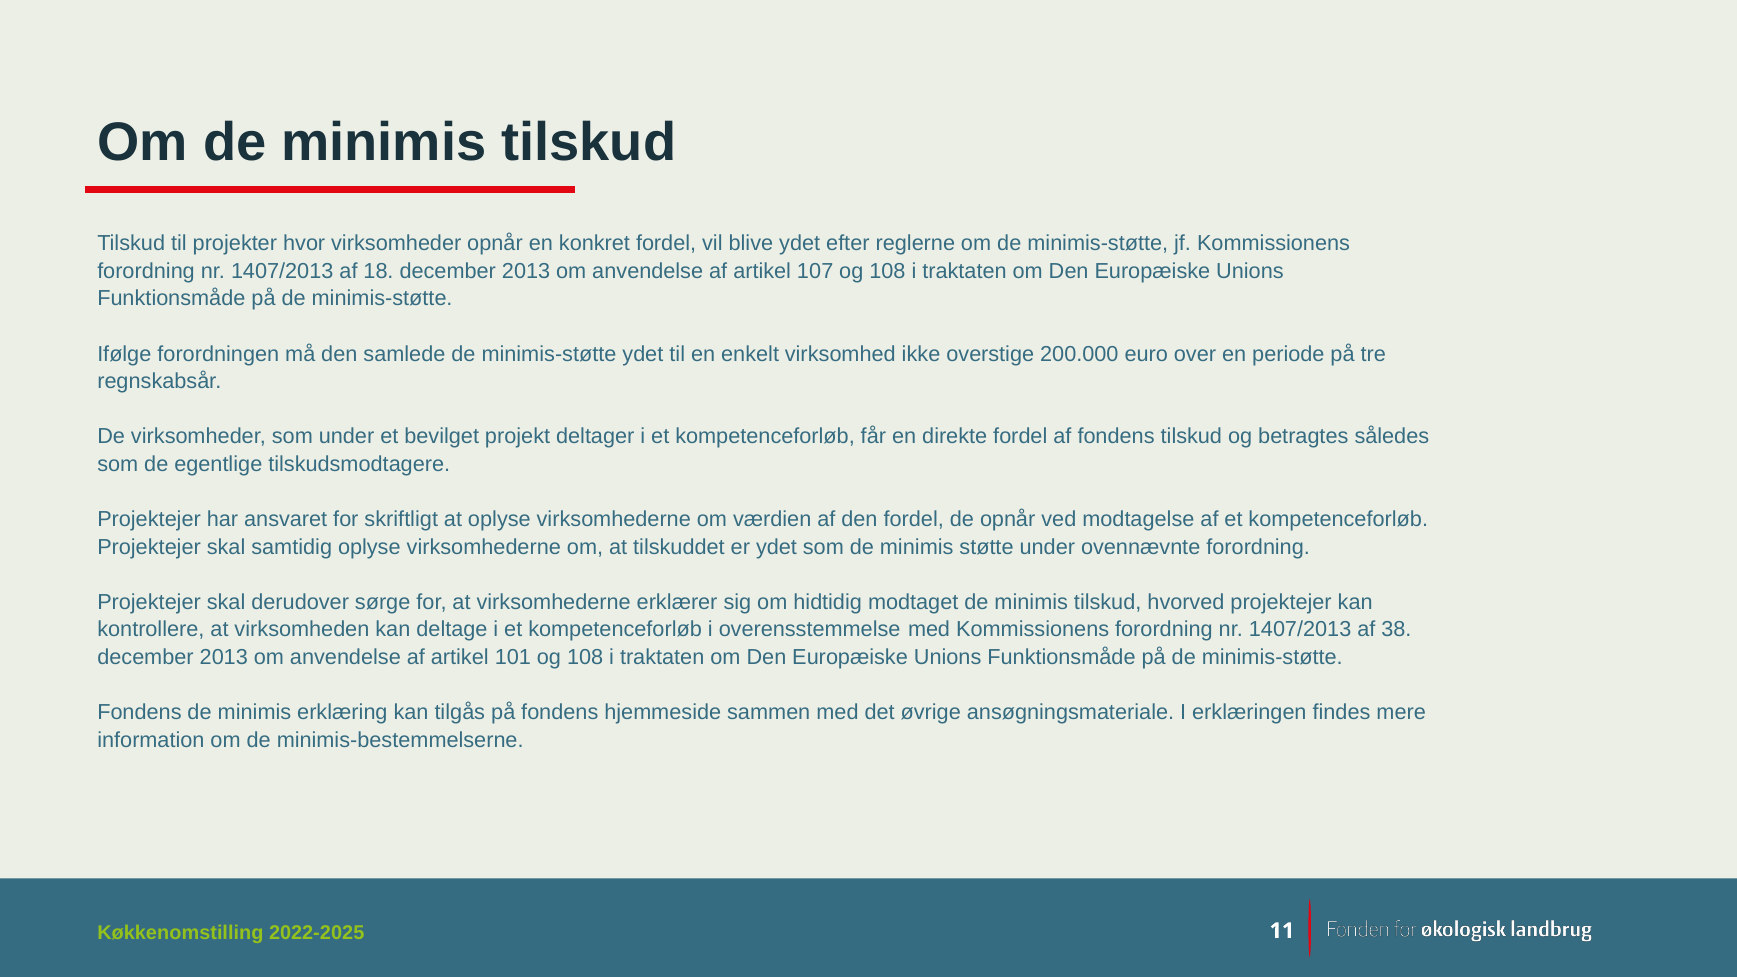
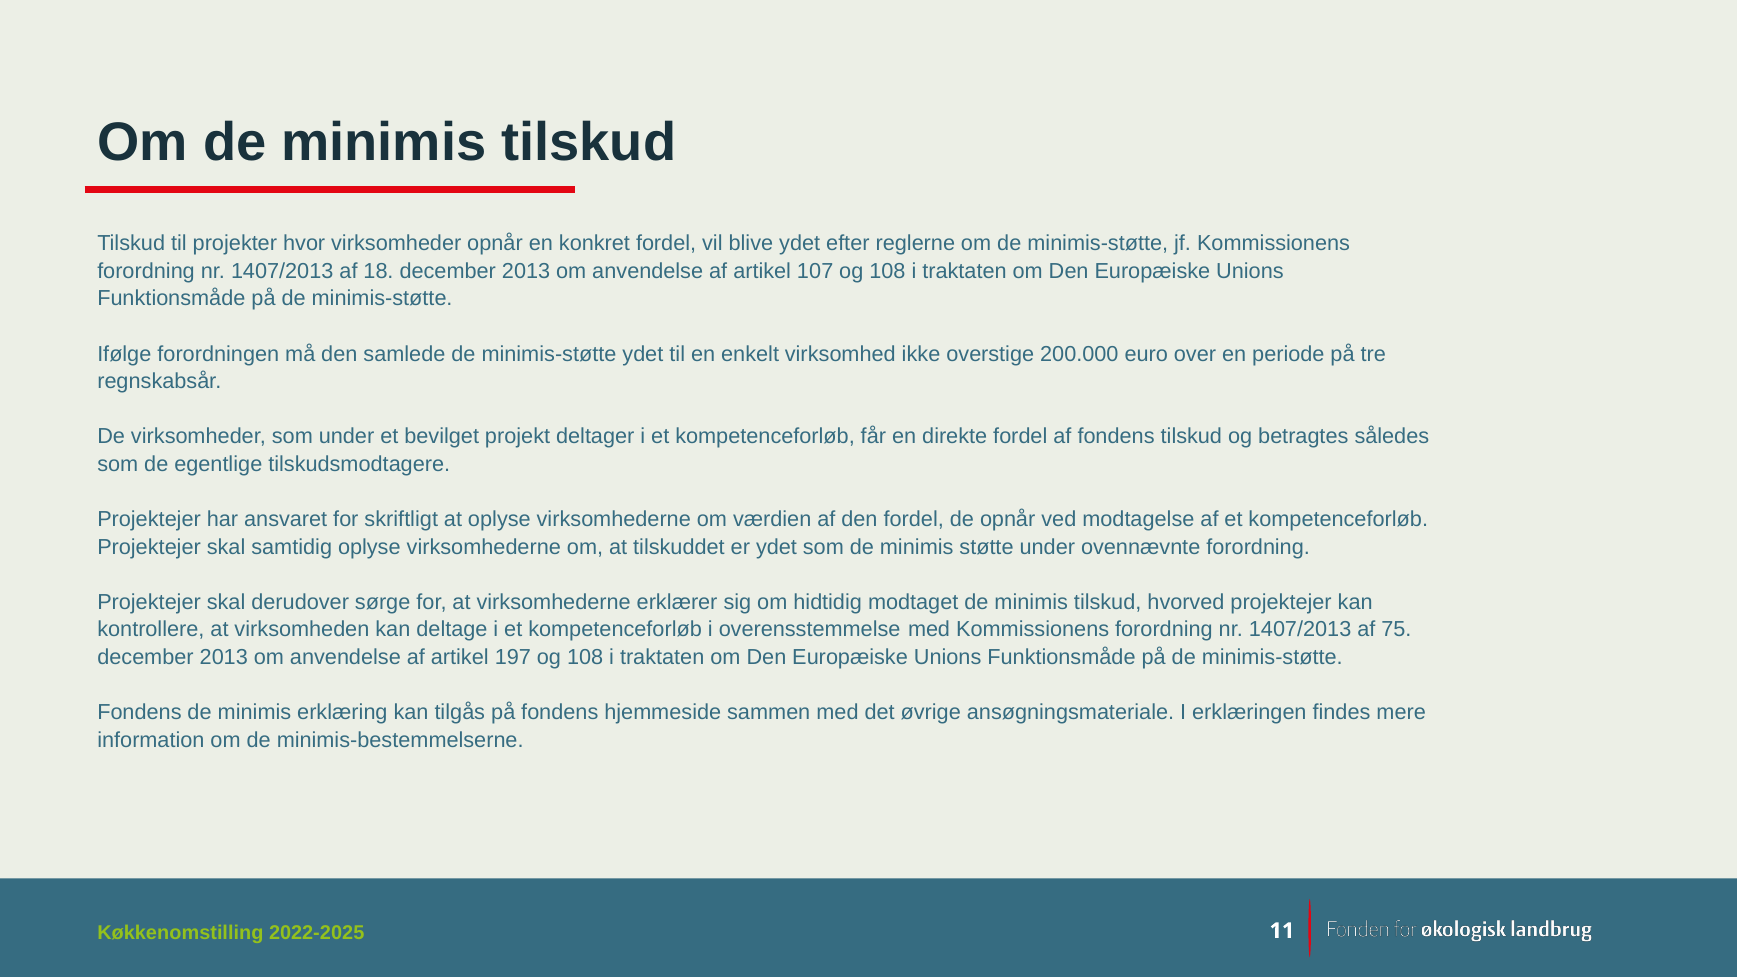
38: 38 -> 75
101: 101 -> 197
